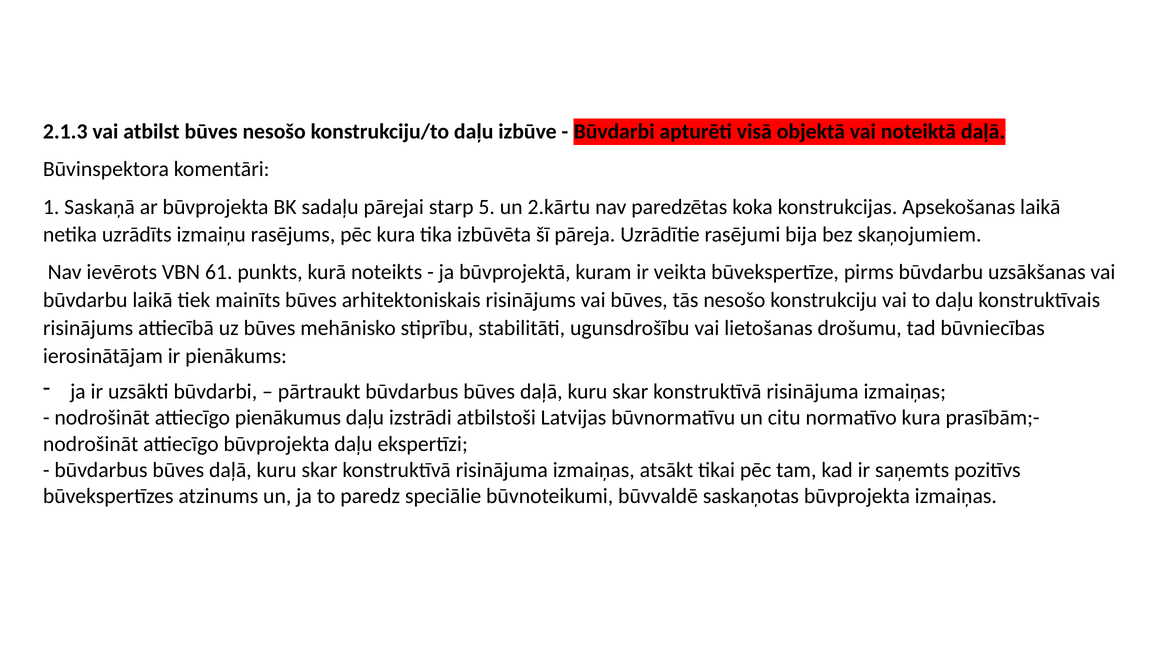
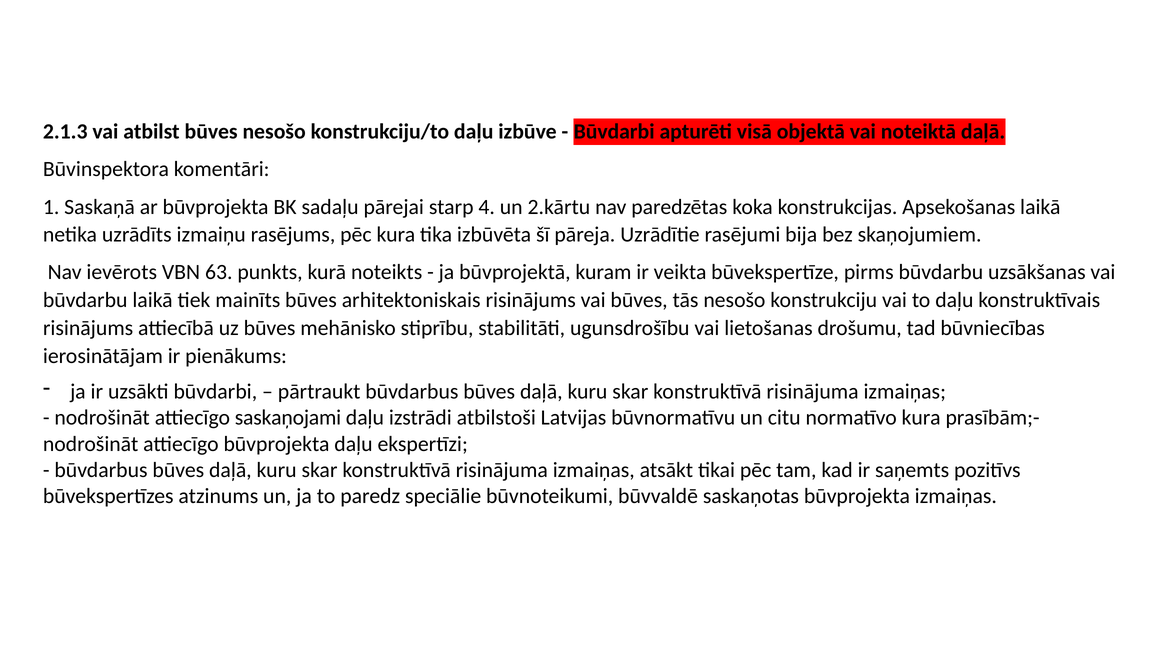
5: 5 -> 4
61: 61 -> 63
pienākumus: pienākumus -> saskaņojami
